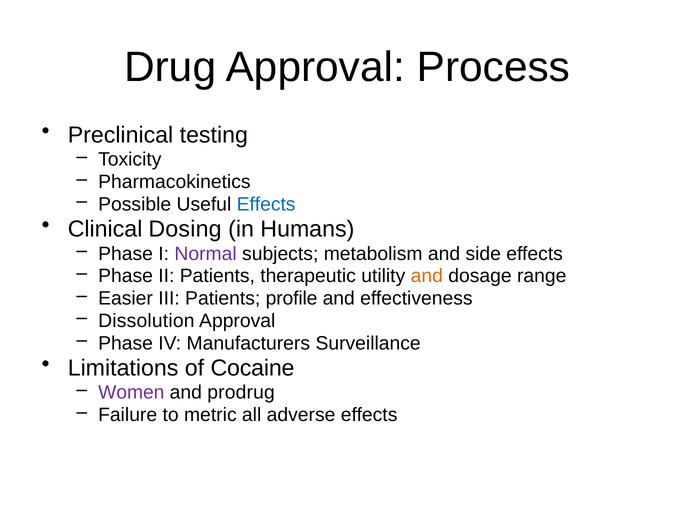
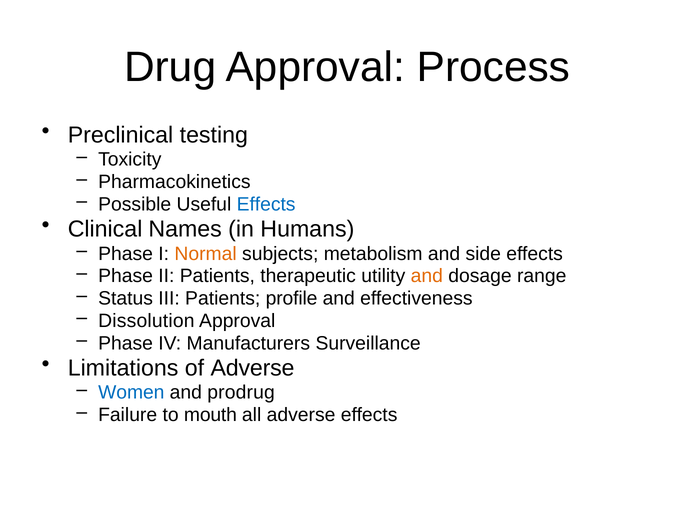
Dosing: Dosing -> Names
Normal colour: purple -> orange
Easier: Easier -> Status
of Cocaine: Cocaine -> Adverse
Women colour: purple -> blue
metric: metric -> mouth
